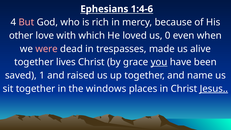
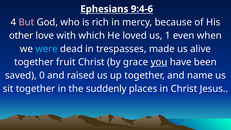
1:4-6: 1:4-6 -> 9:4-6
0: 0 -> 1
were colour: pink -> light blue
lives: lives -> fruit
1: 1 -> 0
windows: windows -> suddenly
Jesus underline: present -> none
